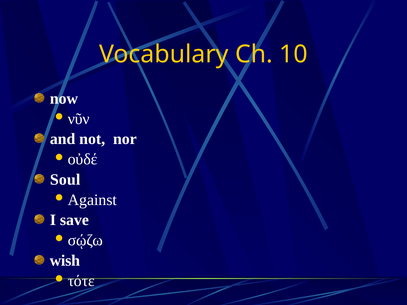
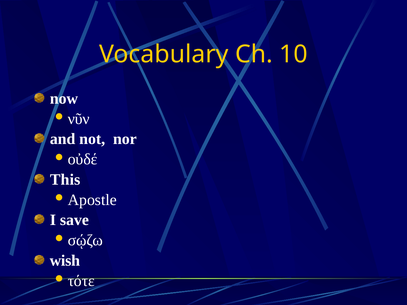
Soul: Soul -> This
Against: Against -> Apostle
